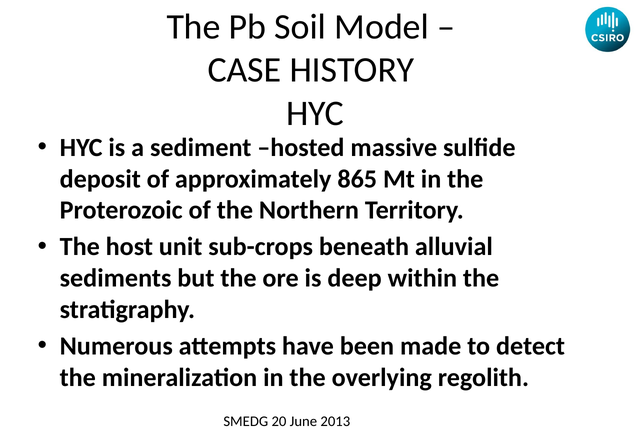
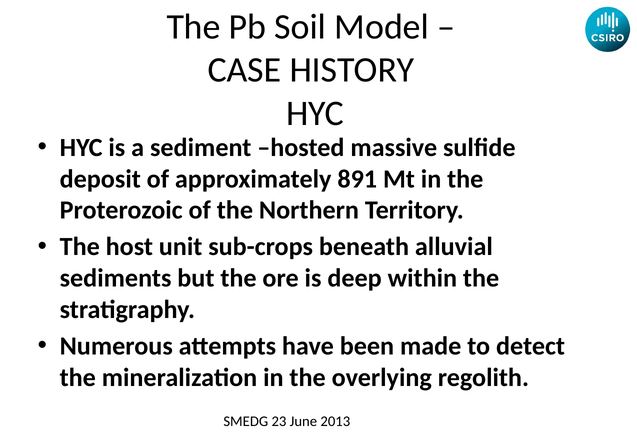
865: 865 -> 891
20: 20 -> 23
